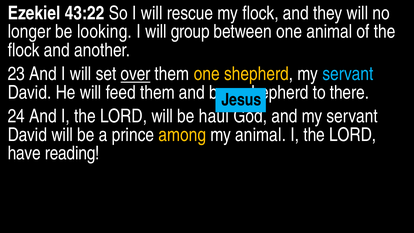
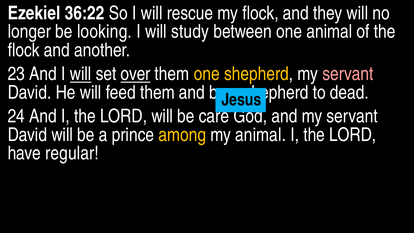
43:22: 43:22 -> 36:22
group: group -> study
will at (81, 74) underline: none -> present
servant at (348, 74) colour: light blue -> pink
there: there -> dead
haul: haul -> care
reading: reading -> regular
